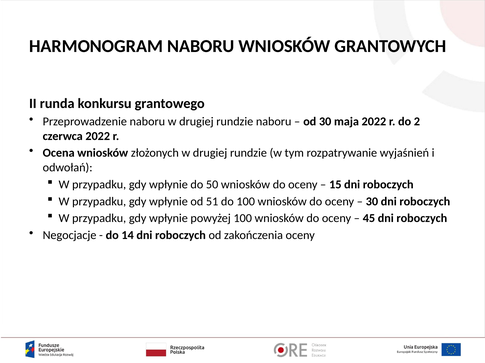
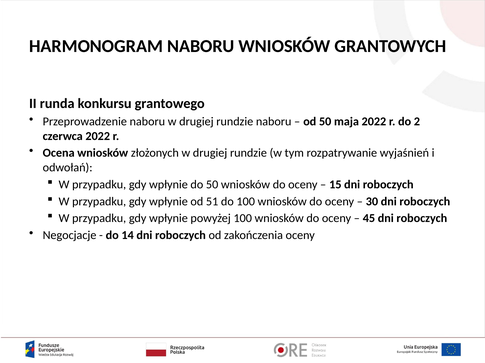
od 30: 30 -> 50
